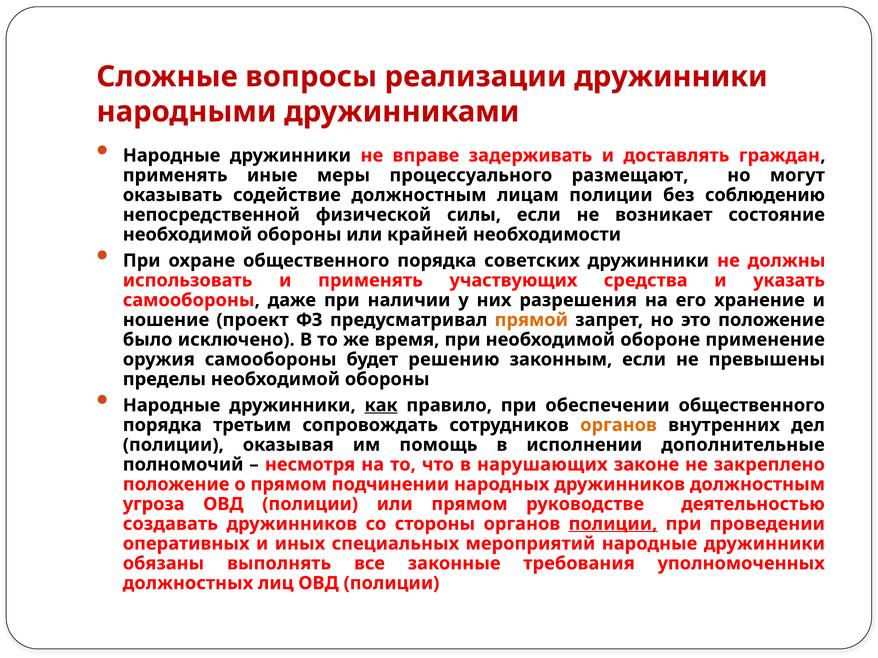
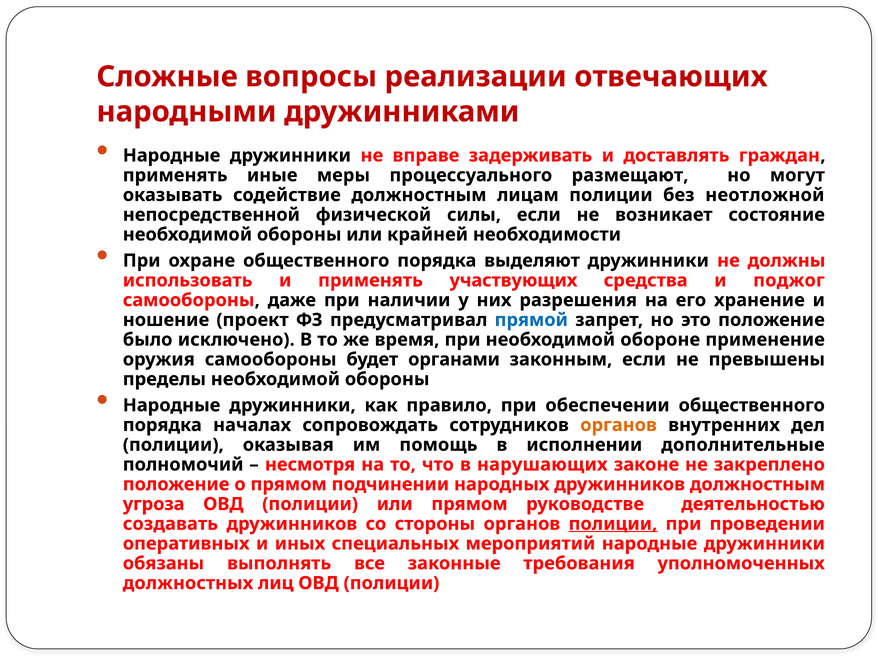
реализации дружинники: дружинники -> отвечающих
соблюдению: соблюдению -> неотложной
советских: советских -> выделяют
указать: указать -> поджог
прямой colour: orange -> blue
решению: решению -> органами
как underline: present -> none
третьим: третьим -> началах
